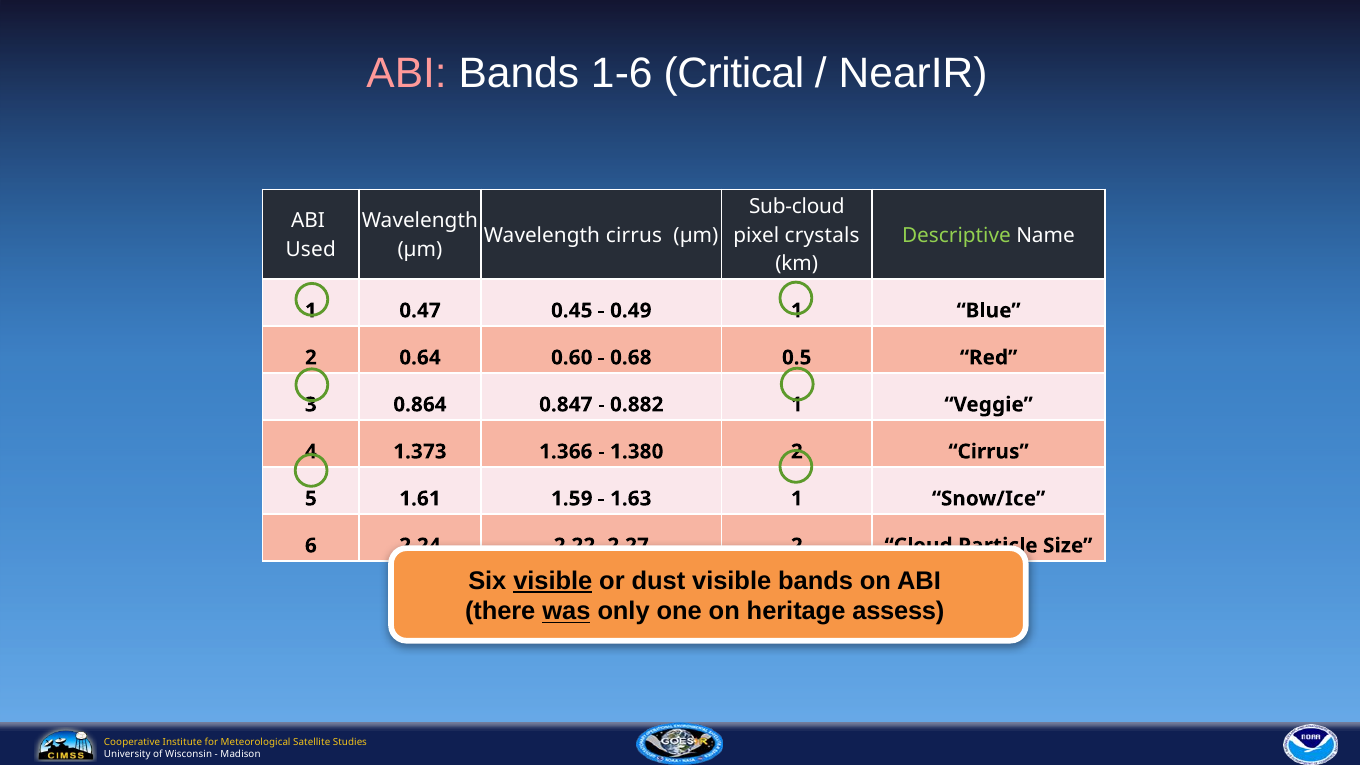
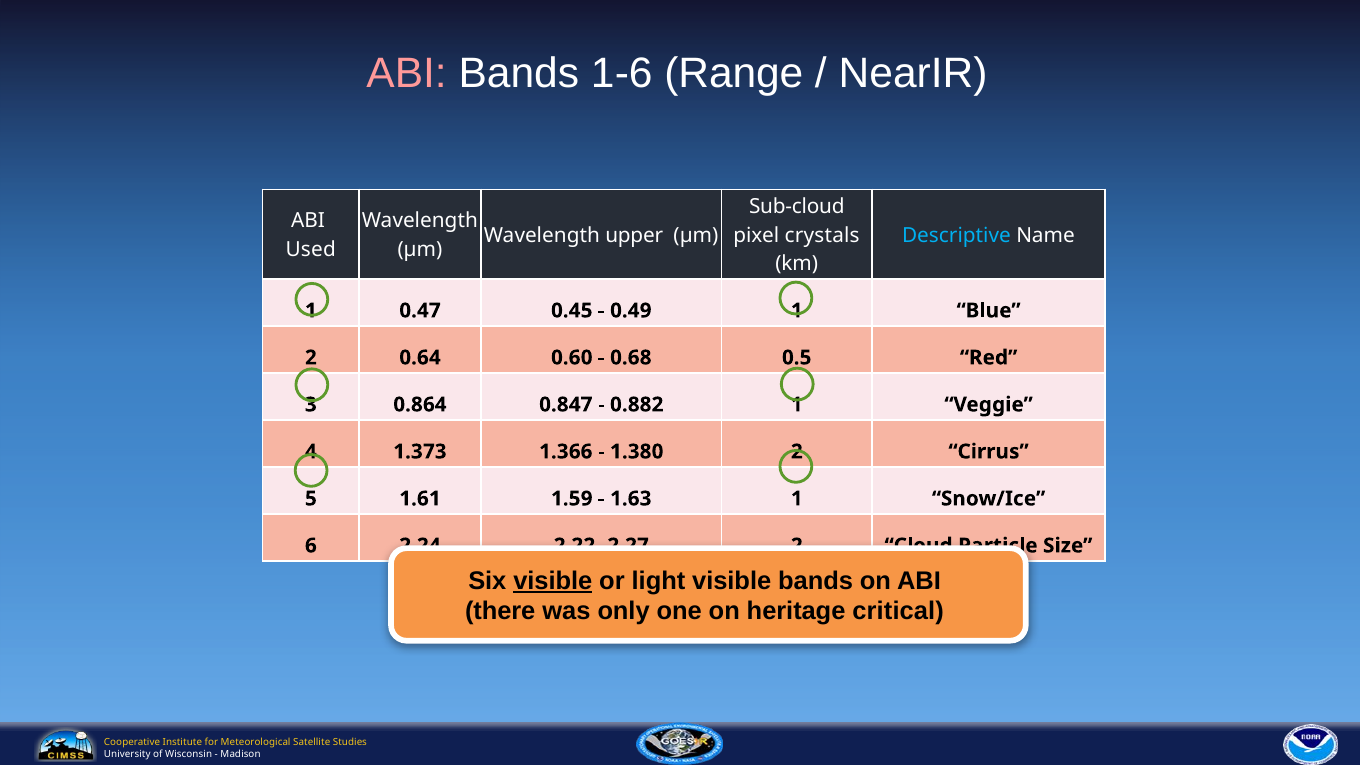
Critical: Critical -> Range
Wavelength cirrus: cirrus -> upper
Descriptive colour: light green -> light blue
dust: dust -> light
was underline: present -> none
assess: assess -> critical
